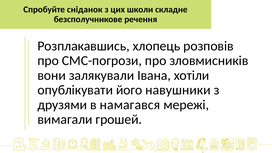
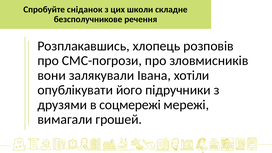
навушники: навушники -> підручники
намагався: намагався -> соцмережі
